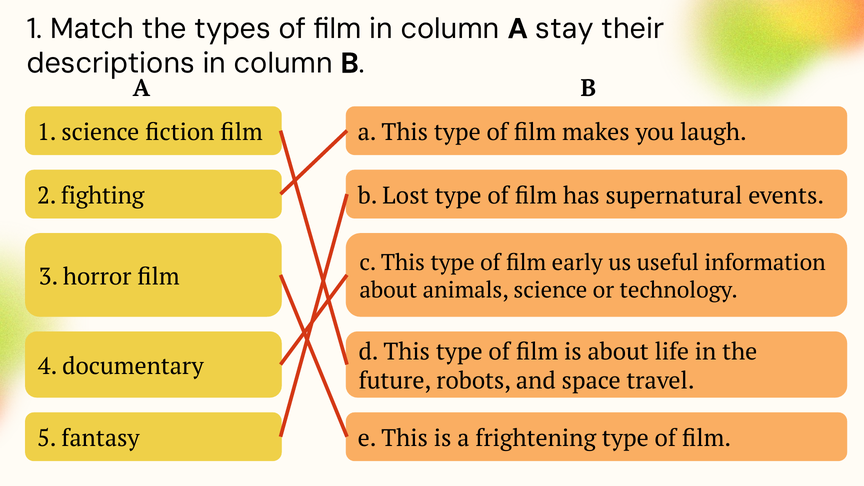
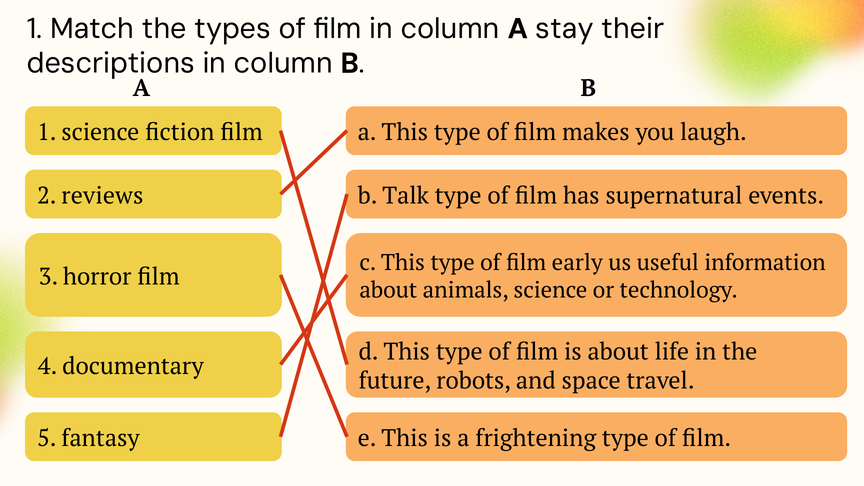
fighting: fighting -> reviews
Lost: Lost -> Talk
